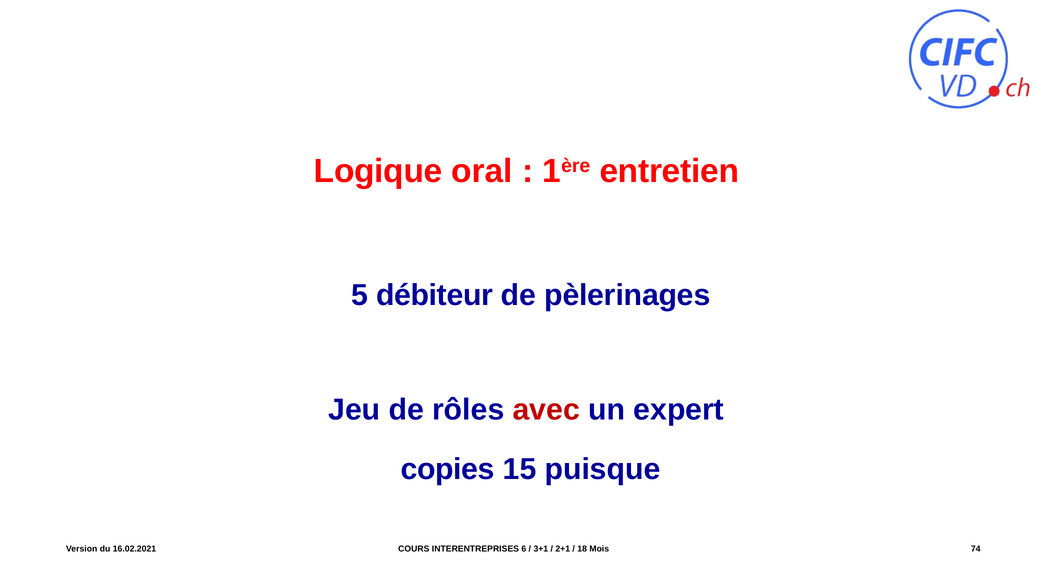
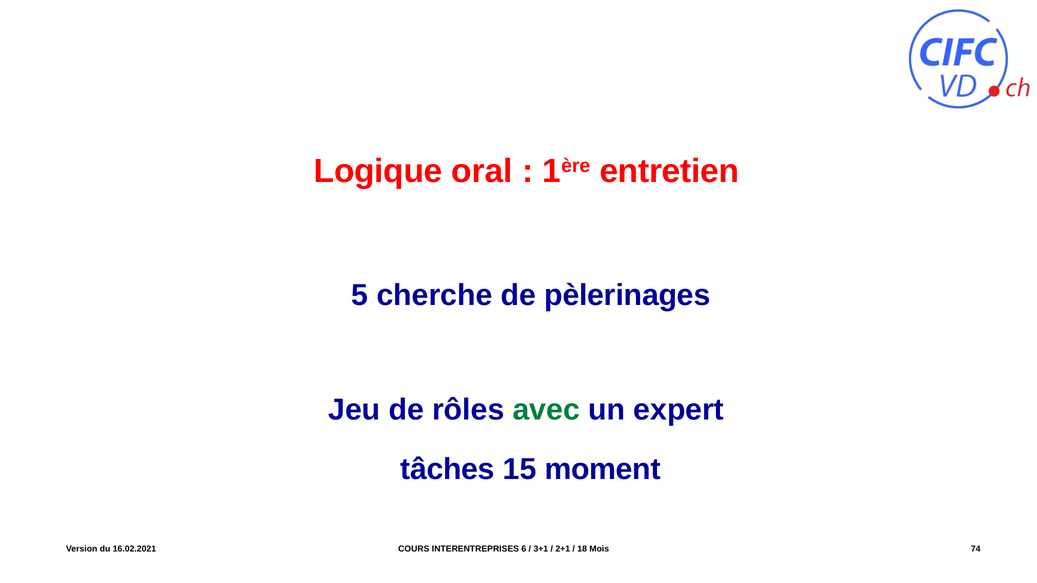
débiteur: débiteur -> cherche
avec colour: red -> green
copies: copies -> tâches
puisque: puisque -> moment
